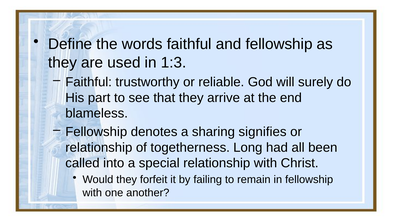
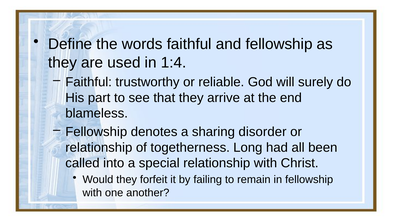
1:3: 1:3 -> 1:4
signifies: signifies -> disorder
